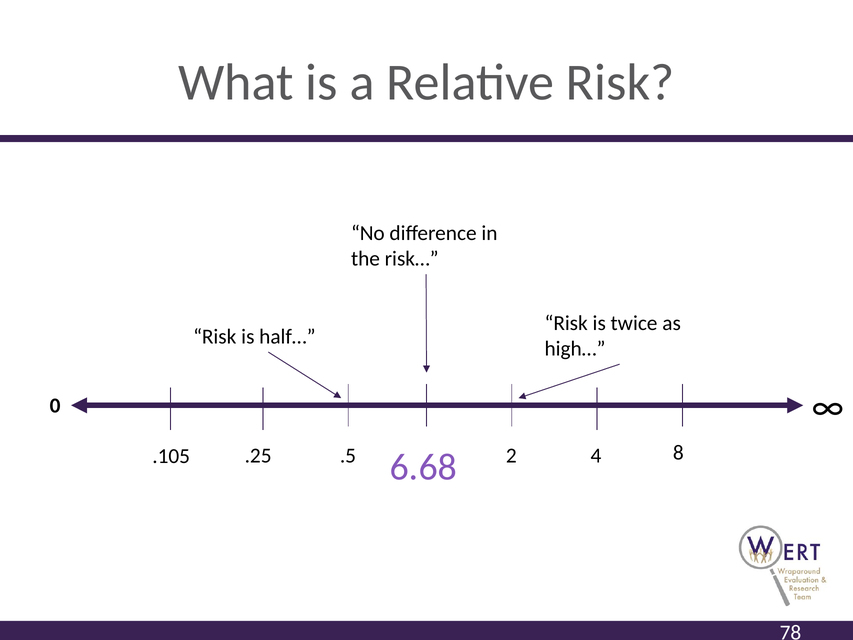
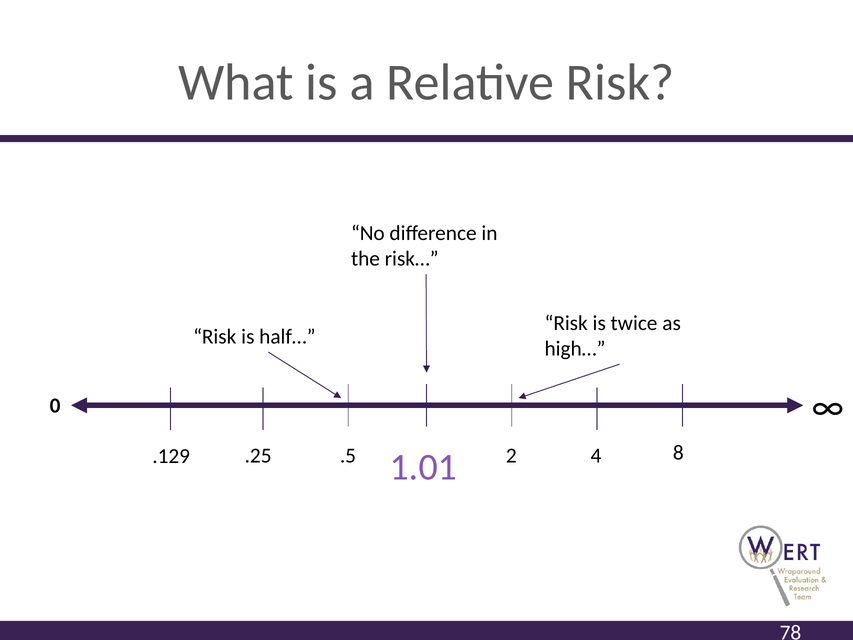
.105: .105 -> .129
6.68: 6.68 -> 1.01
